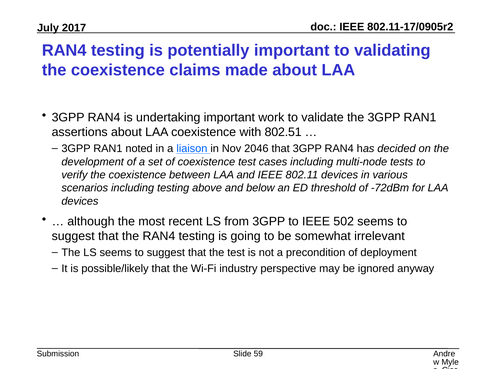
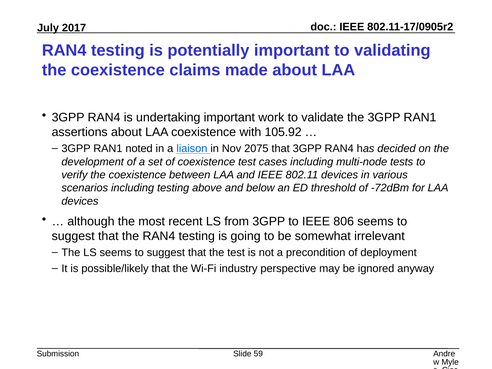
802.51: 802.51 -> 105.92
2046: 2046 -> 2075
502: 502 -> 806
